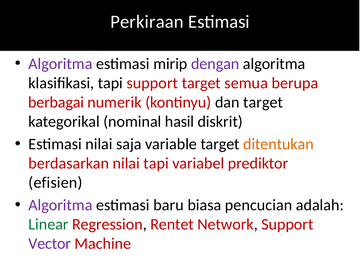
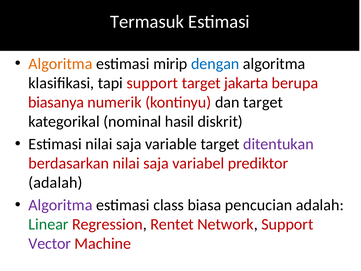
Perkiraan: Perkiraan -> Termasuk
Algoritma at (60, 64) colour: purple -> orange
dengan colour: purple -> blue
semua: semua -> jakarta
berbagai: berbagai -> biasanya
ditentukan colour: orange -> purple
berdasarkan nilai tapi: tapi -> saja
efisien at (55, 182): efisien -> adalah
baru: baru -> class
